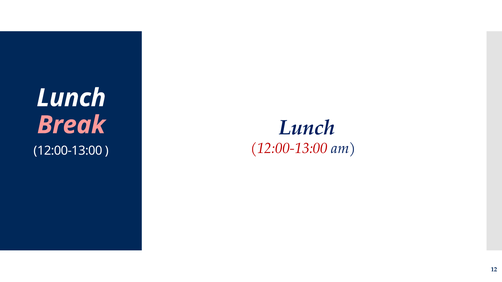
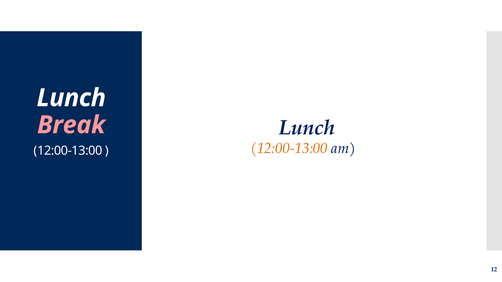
12:00-13:00 at (289, 149) colour: red -> orange
